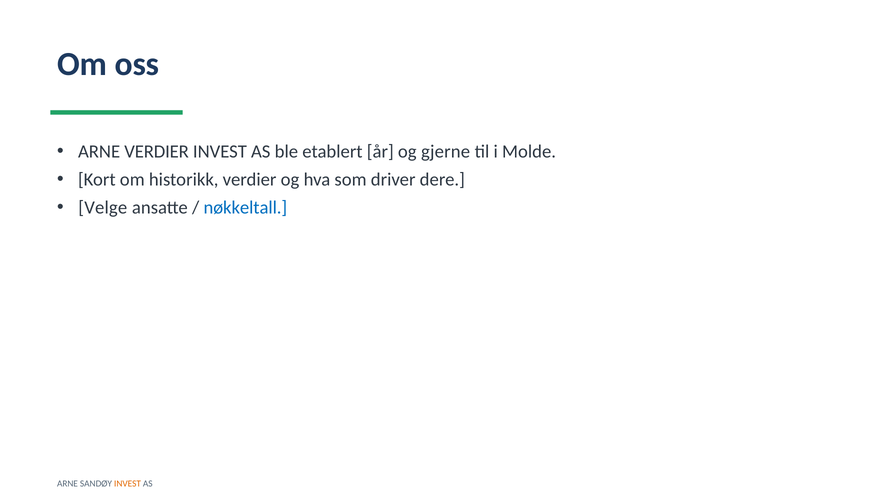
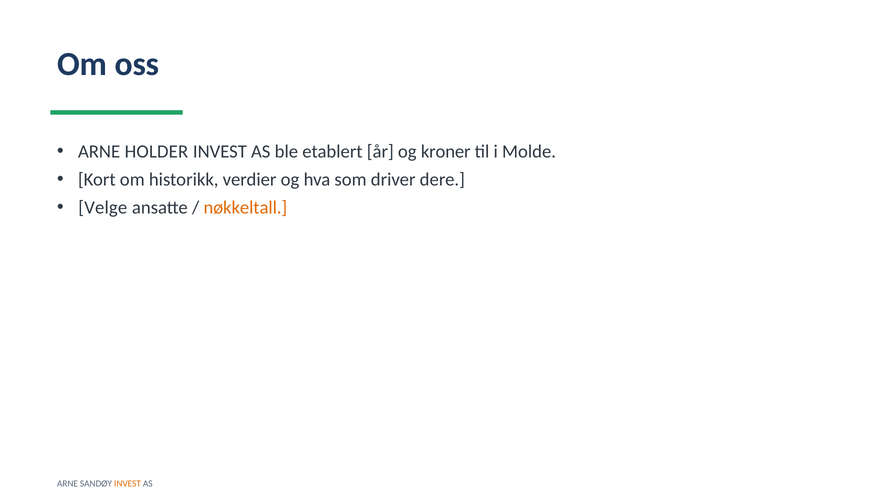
ARNE VERDIER: VERDIER -> HOLDER
gjerne: gjerne -> kroner
nøkkeltall colour: blue -> orange
